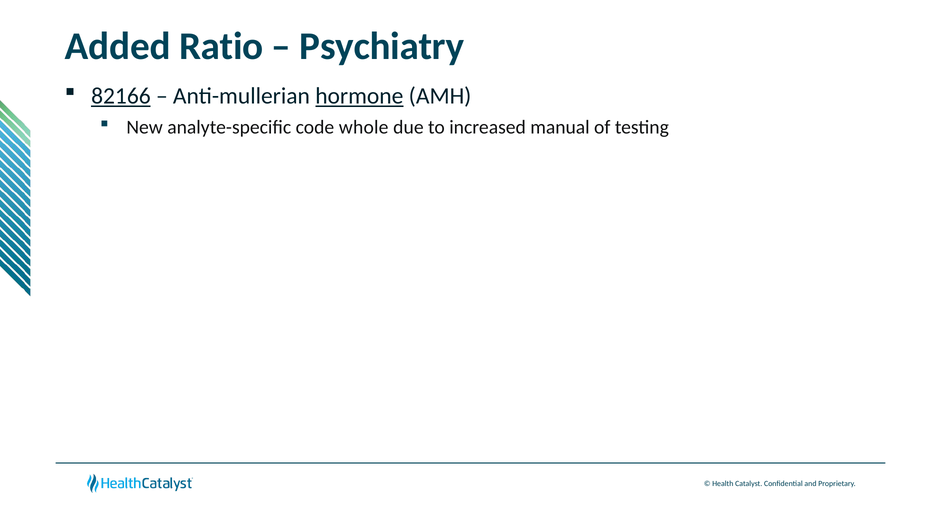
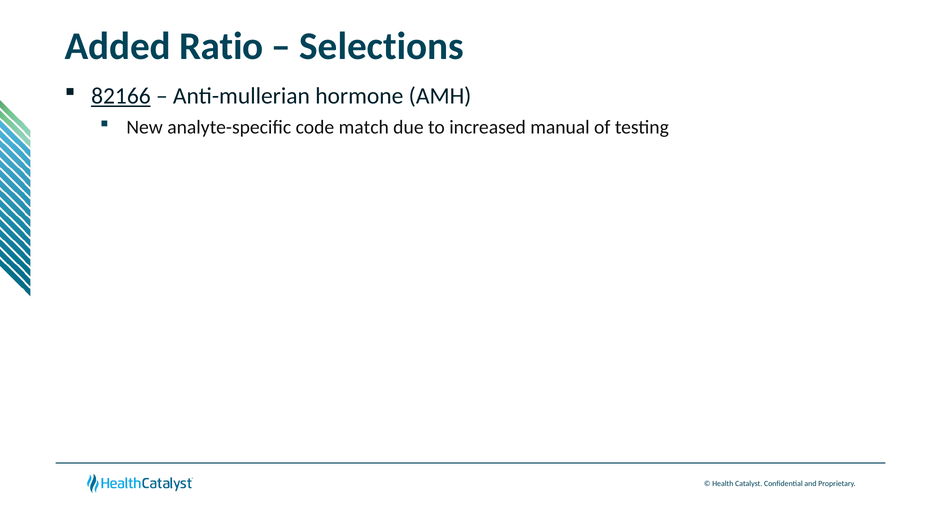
Psychiatry: Psychiatry -> Selections
hormone underline: present -> none
whole: whole -> match
